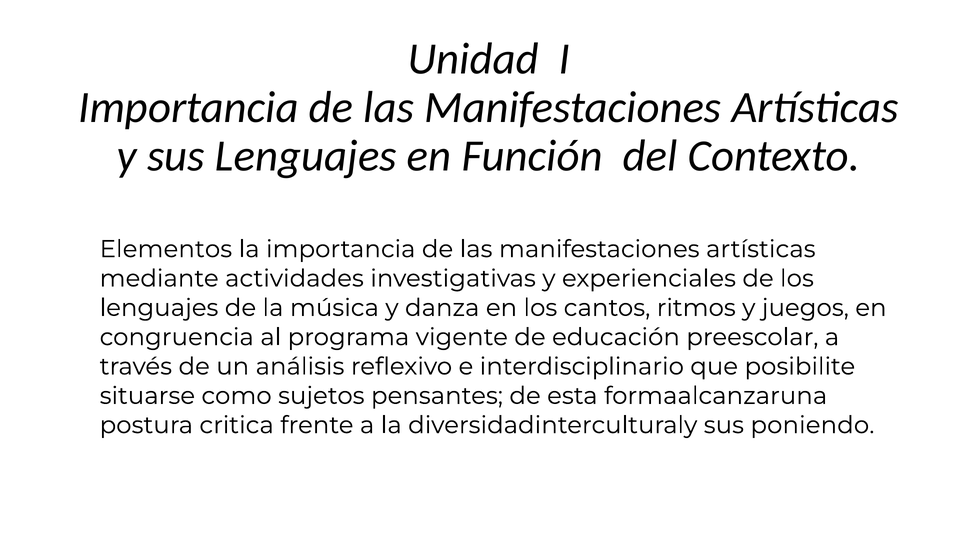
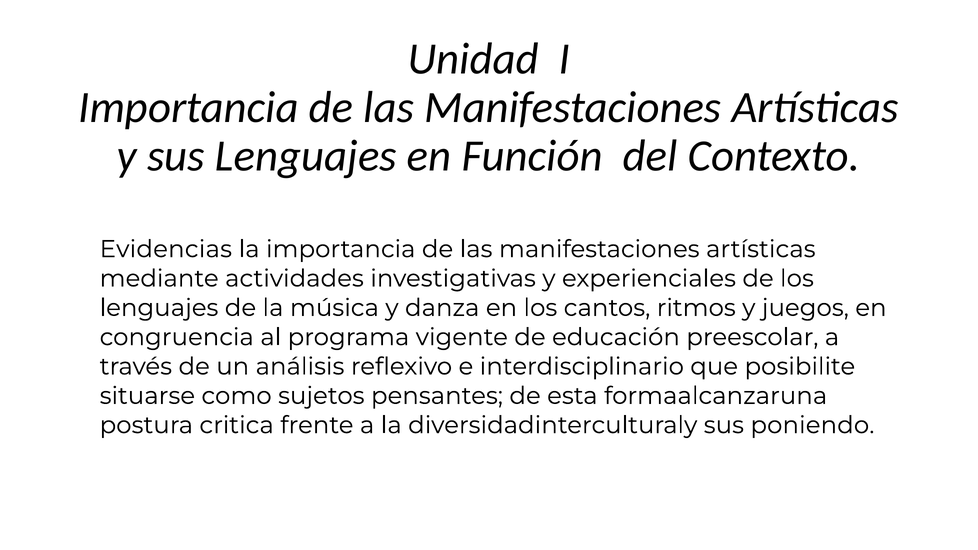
Elementos: Elementos -> Evidencias
